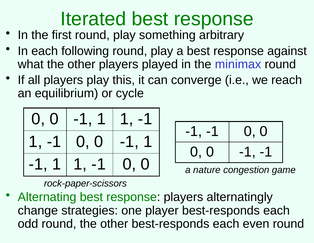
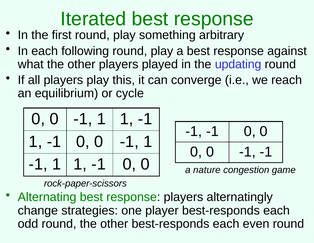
minimax: minimax -> updating
